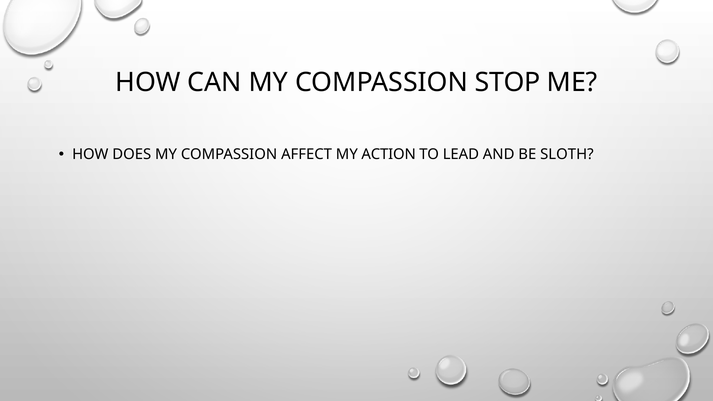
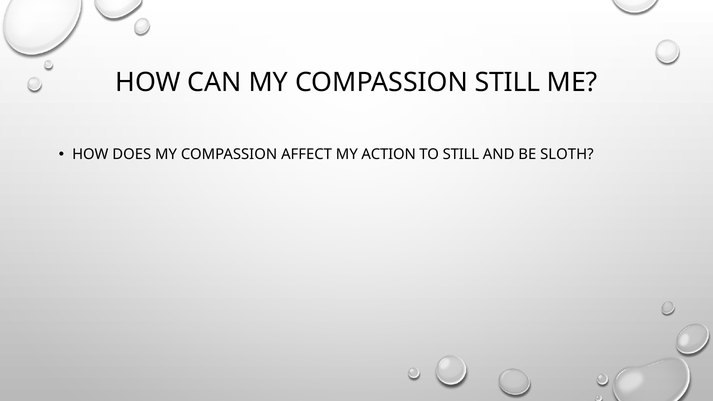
COMPASSION STOP: STOP -> STILL
TO LEAD: LEAD -> STILL
